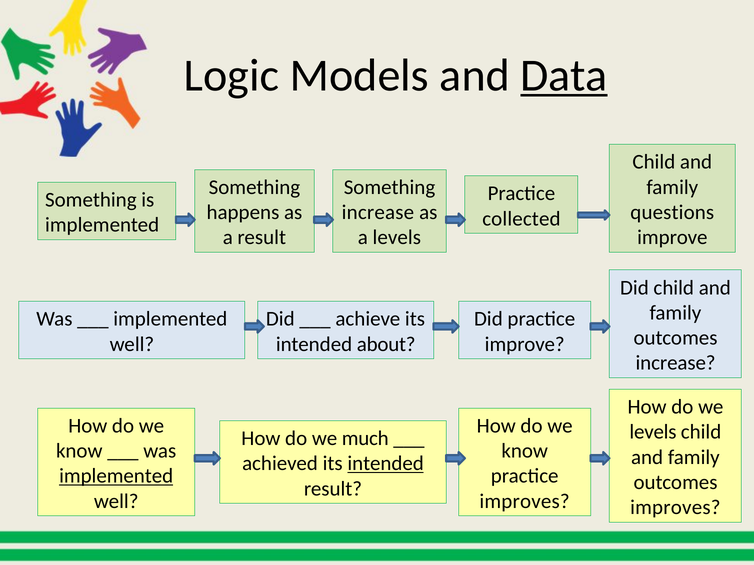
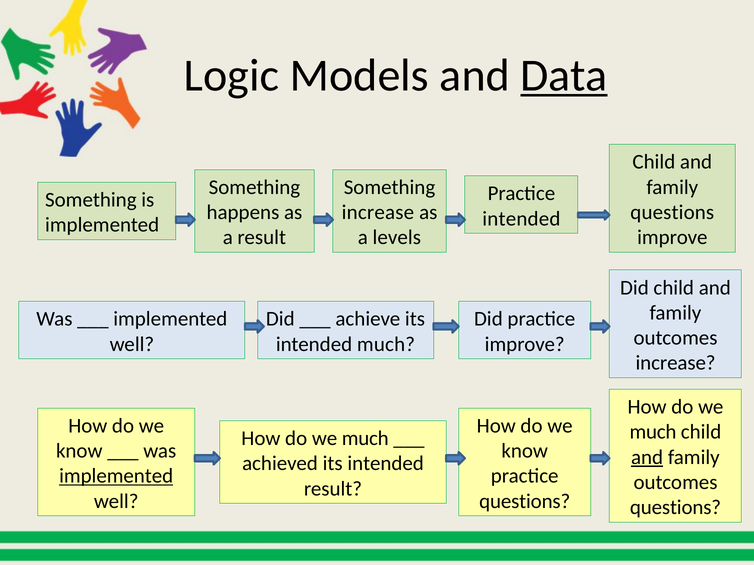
collected at (521, 219): collected -> intended
intended about: about -> much
levels at (653, 432): levels -> much
and at (647, 458) underline: none -> present
intended at (386, 464) underline: present -> none
improves at (525, 502): improves -> questions
improves at (675, 508): improves -> questions
